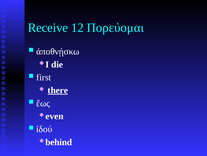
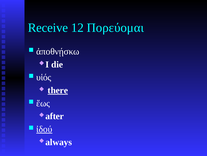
first: first -> υἱός
even: even -> after
ἰδού underline: none -> present
behind: behind -> always
